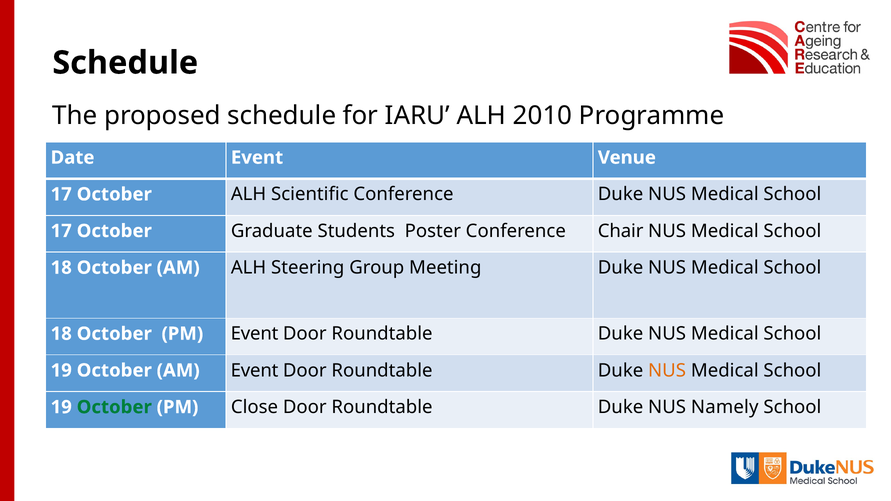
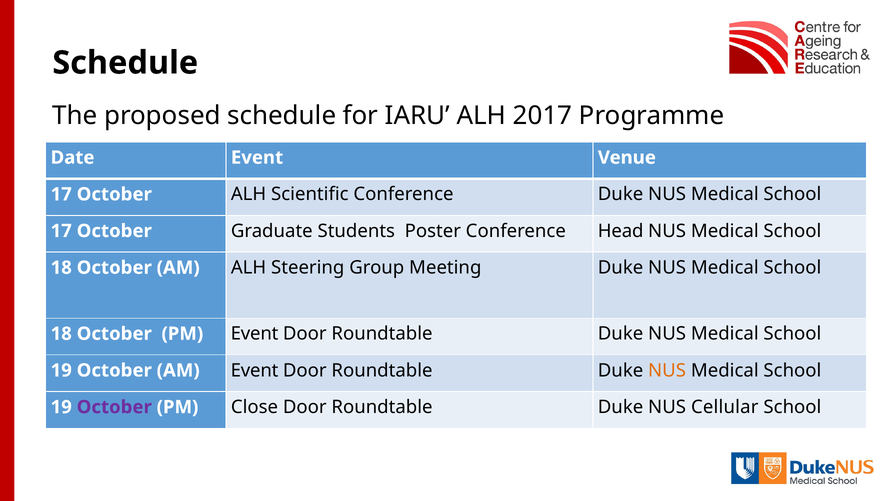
2010: 2010 -> 2017
Chair: Chair -> Head
October at (114, 407) colour: green -> purple
Namely: Namely -> Cellular
